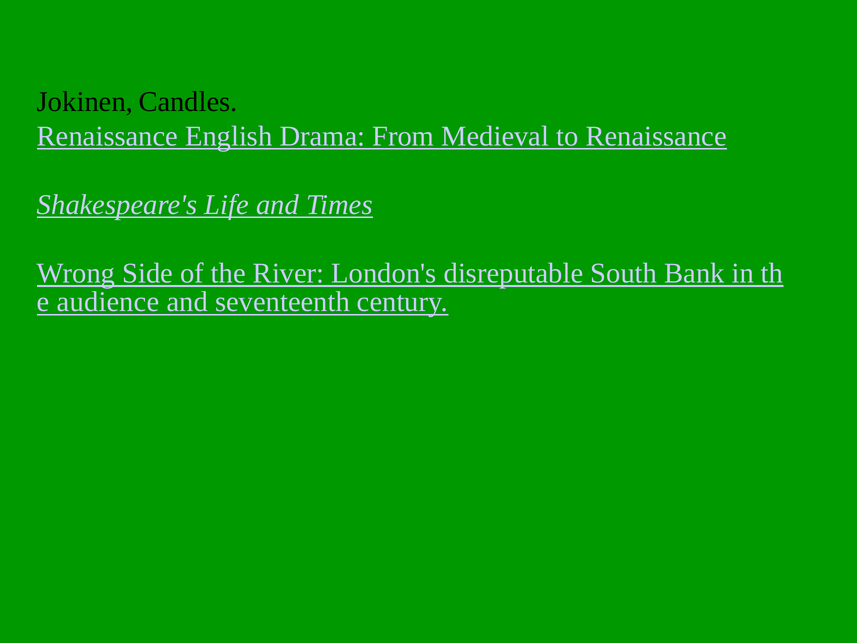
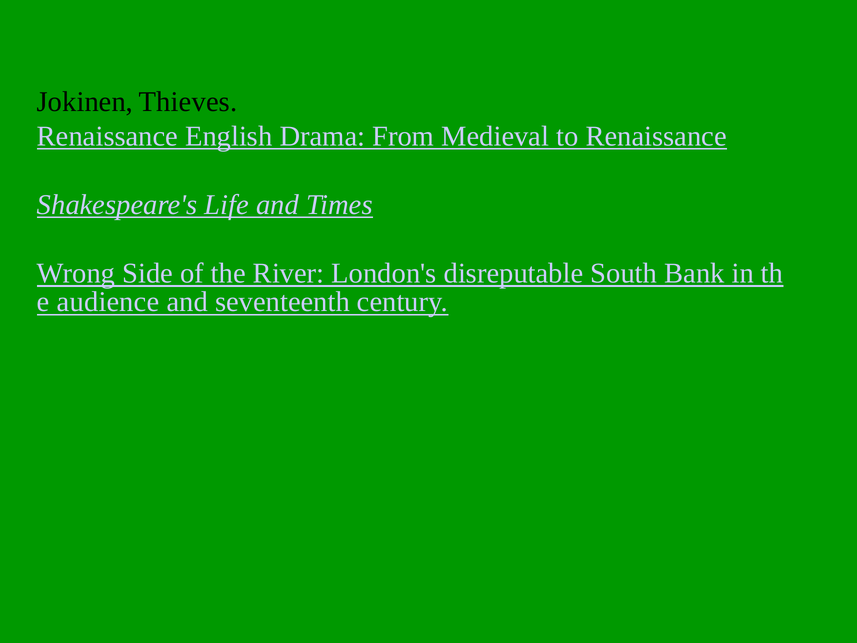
Candles: Candles -> Thieves
